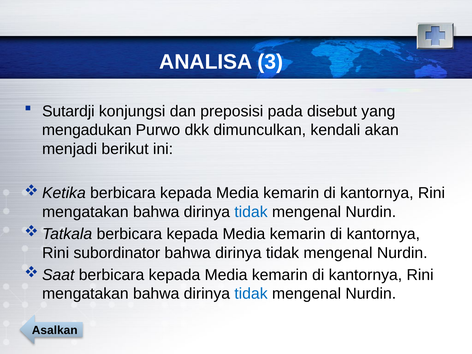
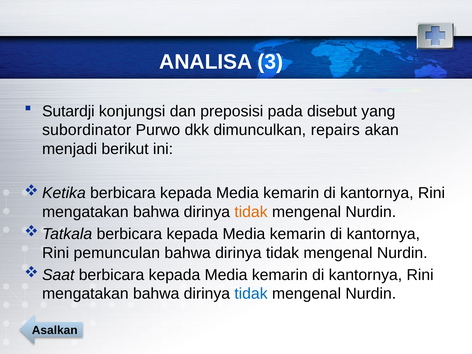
mengadukan: mengadukan -> subordinator
kendali: kendali -> repairs
tidak at (251, 212) colour: blue -> orange
subordinator: subordinator -> pemunculan
